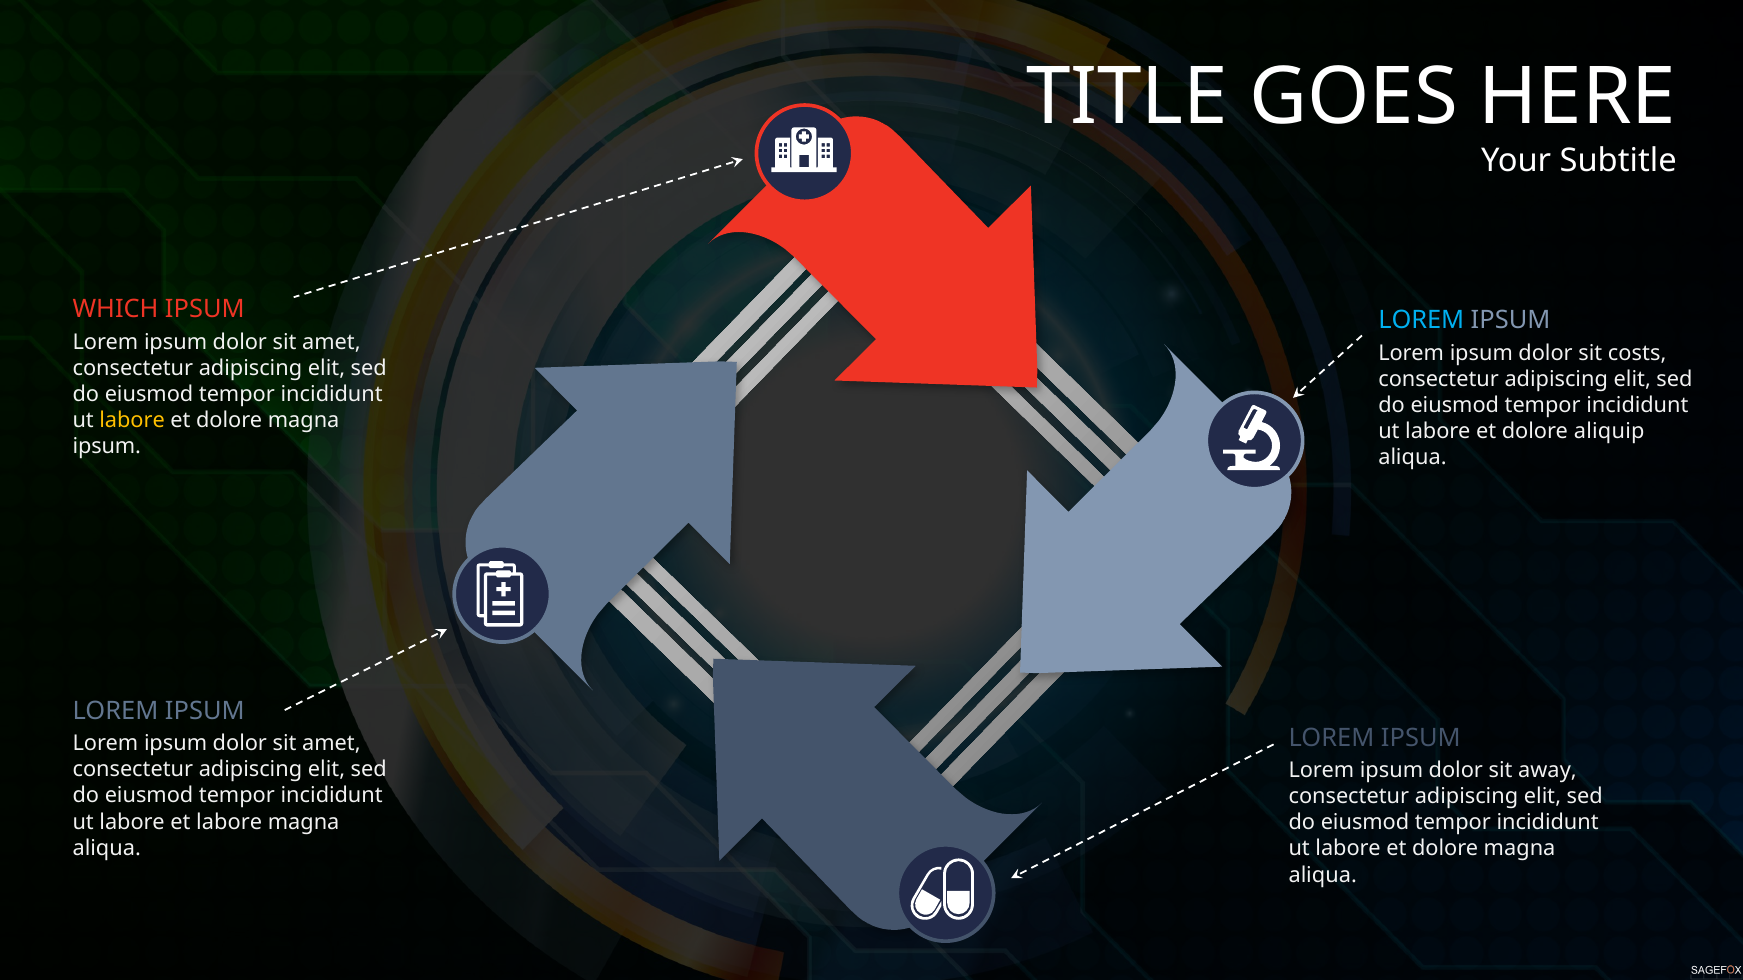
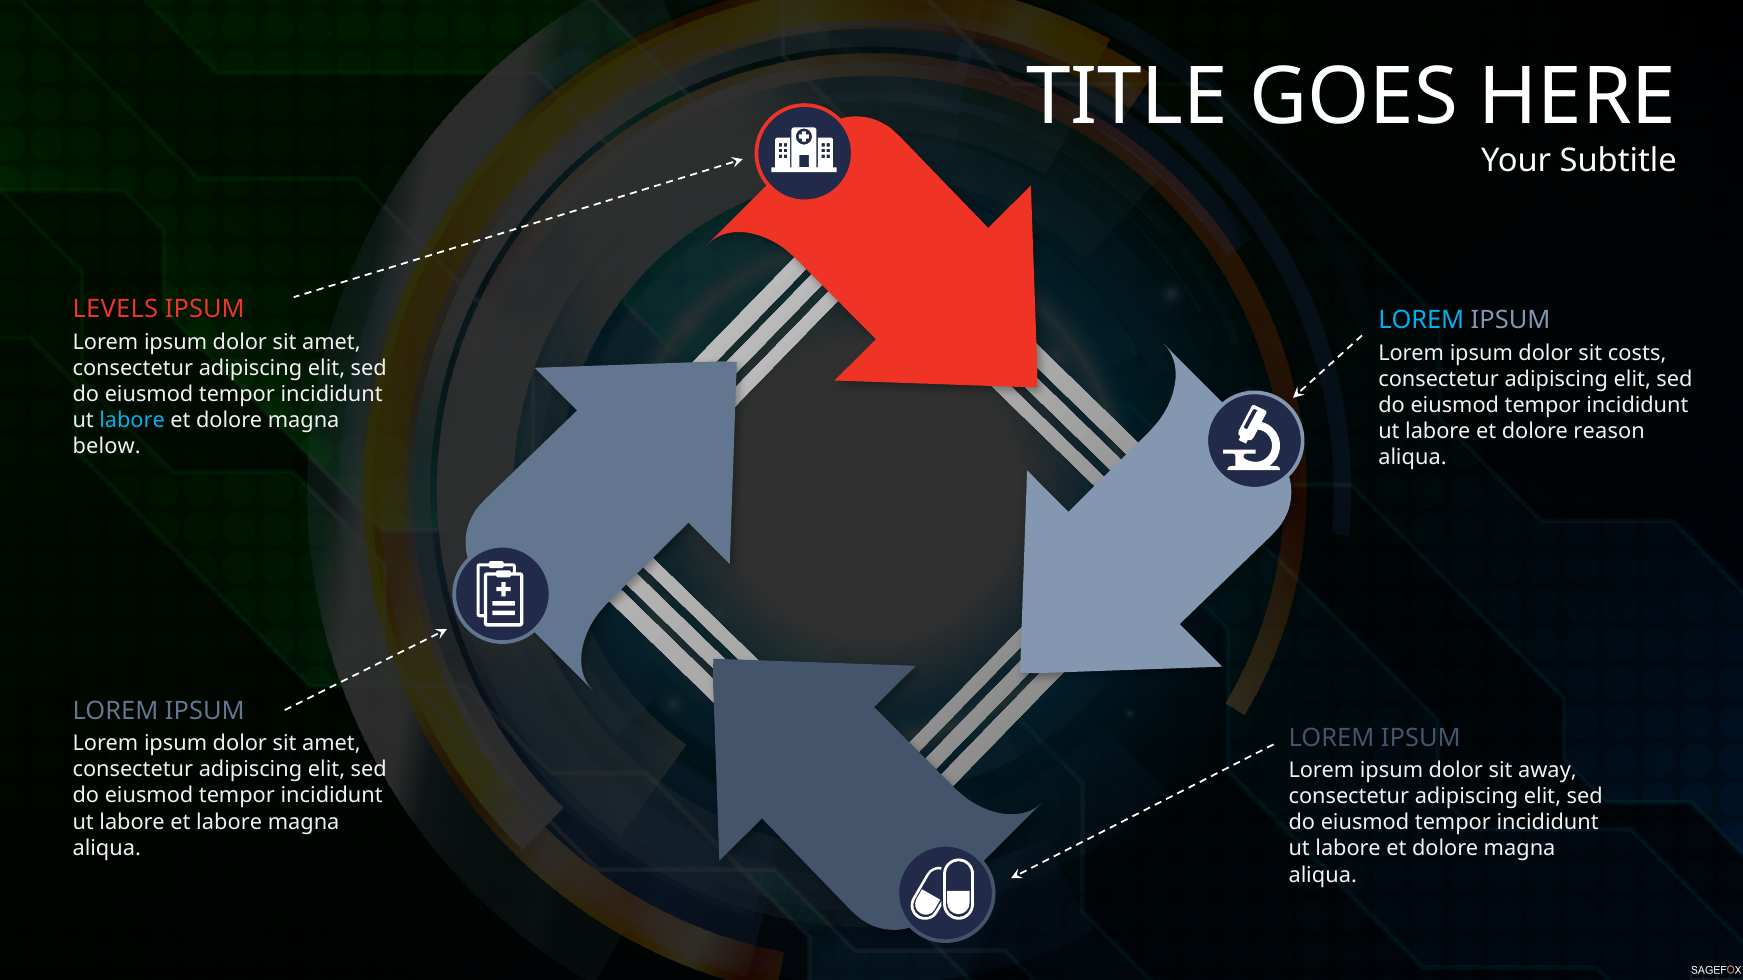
WHICH: WHICH -> LEVELS
labore at (132, 421) colour: yellow -> light blue
aliquip: aliquip -> reason
ipsum at (107, 447): ipsum -> below
